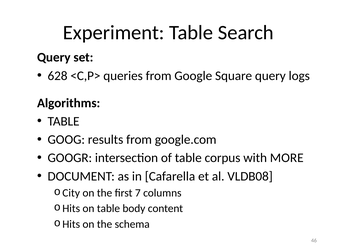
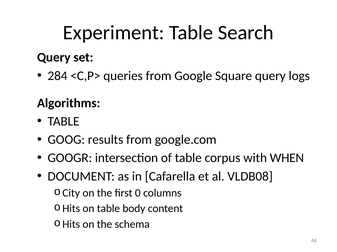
628: 628 -> 284
MORE: MORE -> WHEN
7: 7 -> 0
